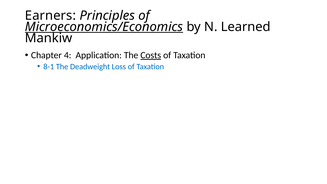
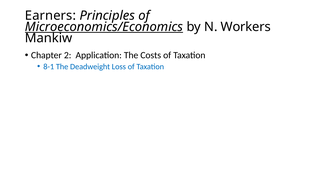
Learned: Learned -> Workers
4: 4 -> 2
Costs underline: present -> none
